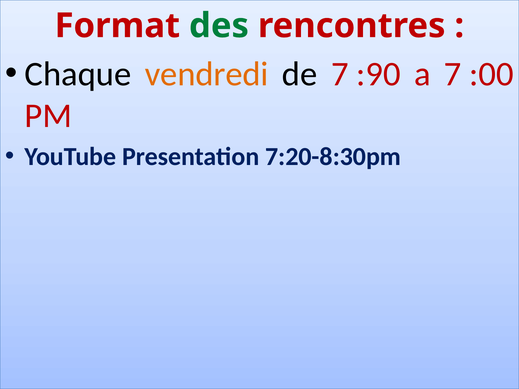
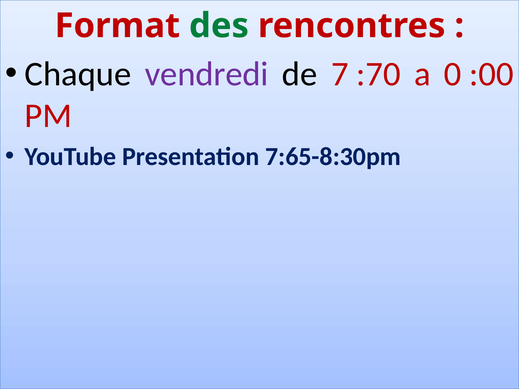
vendredi colour: orange -> purple
:90: :90 -> :70
a 7: 7 -> 0
7:20-8:30pm: 7:20-8:30pm -> 7:65-8:30pm
